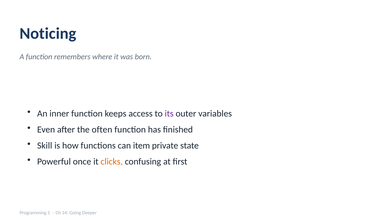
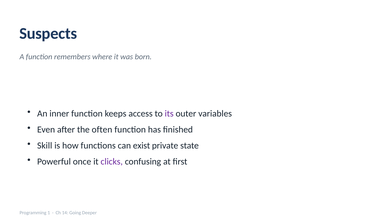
Noticing: Noticing -> Suspects
item: item -> exist
clicks colour: orange -> purple
